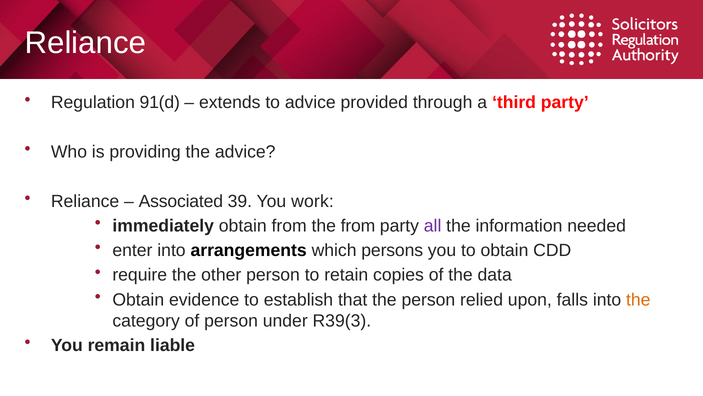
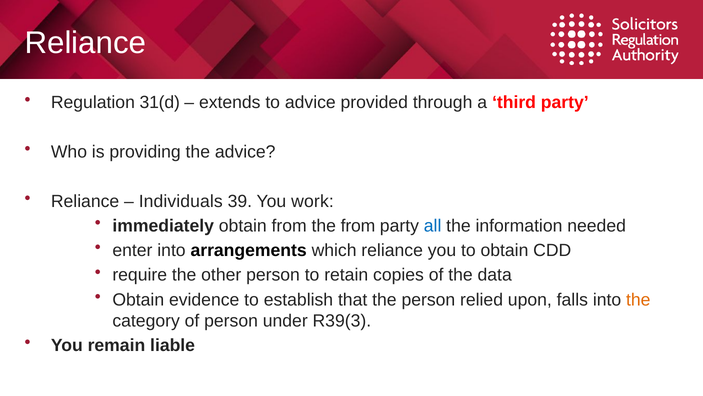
91(d: 91(d -> 31(d
Associated: Associated -> Individuals
all colour: purple -> blue
which persons: persons -> reliance
